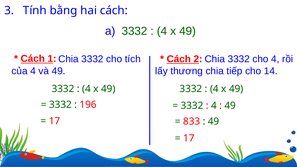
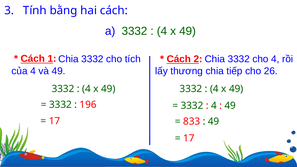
14: 14 -> 26
